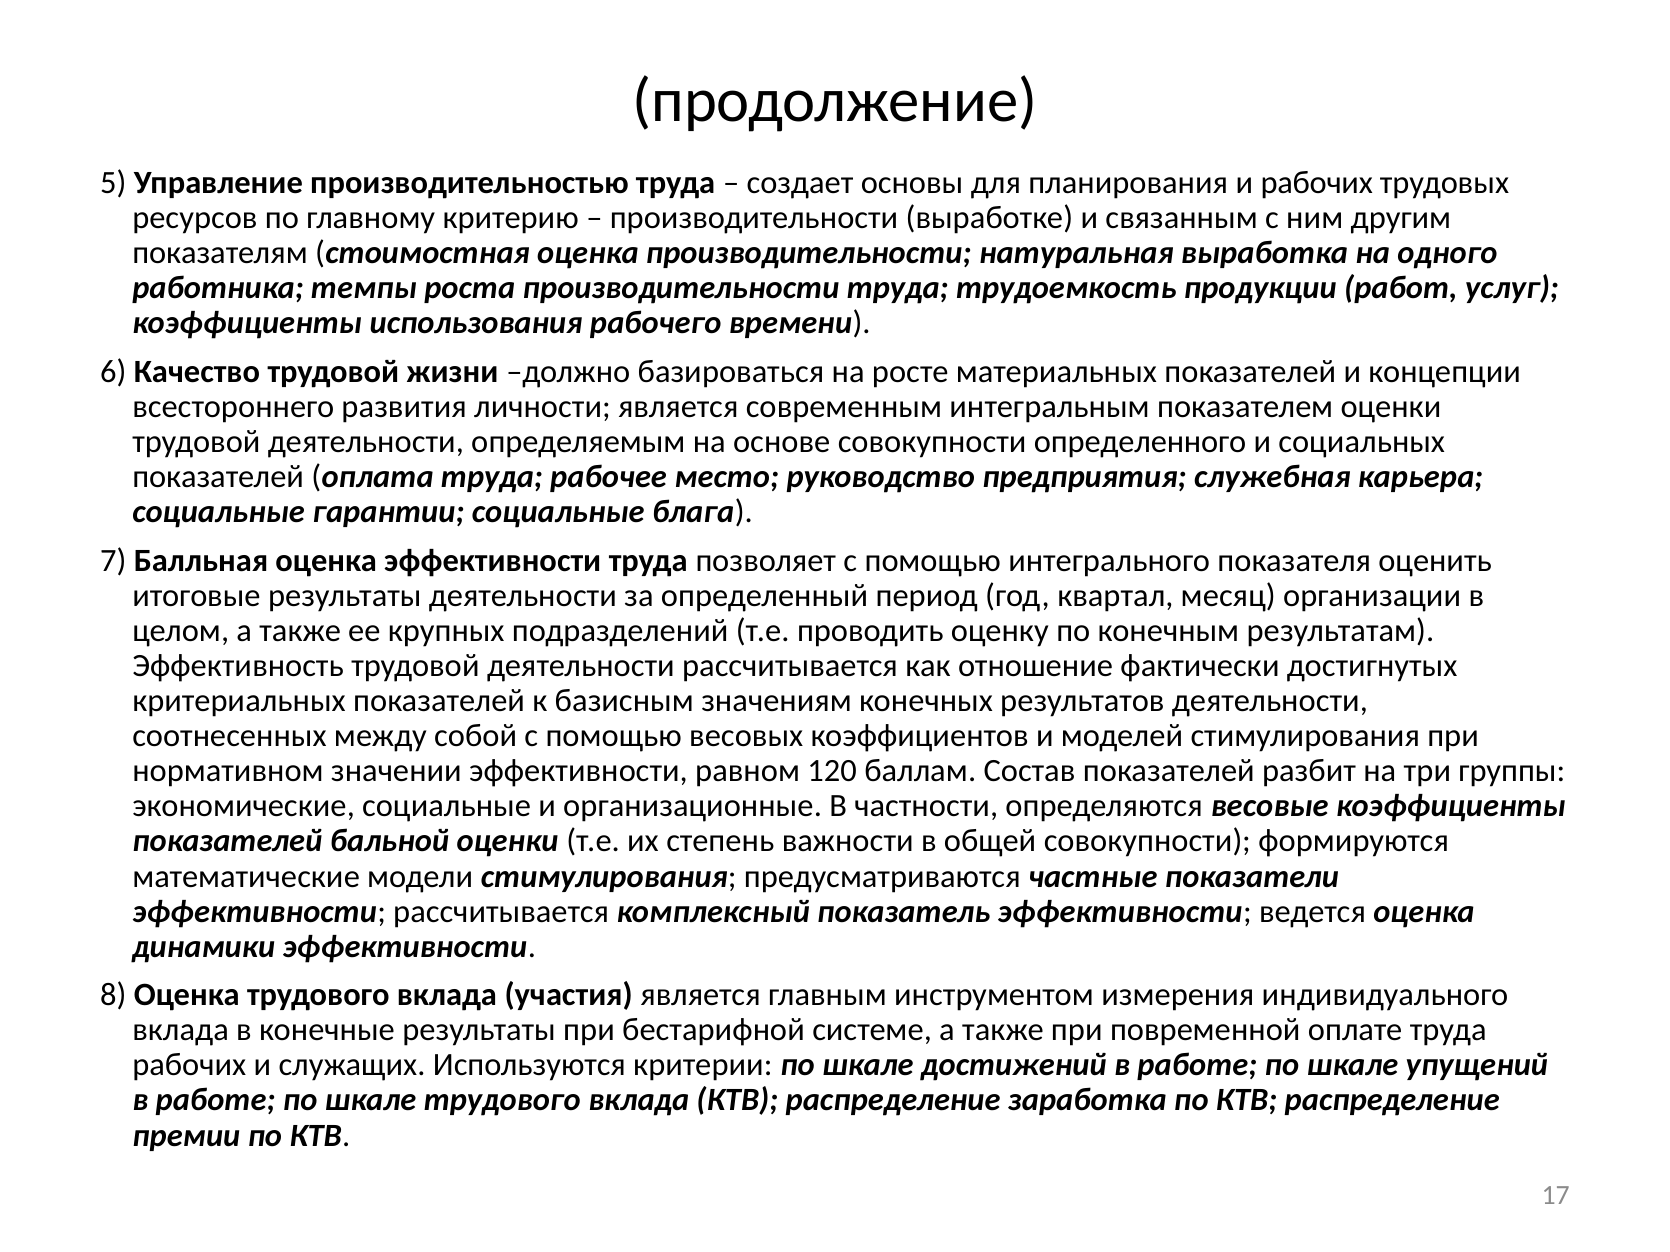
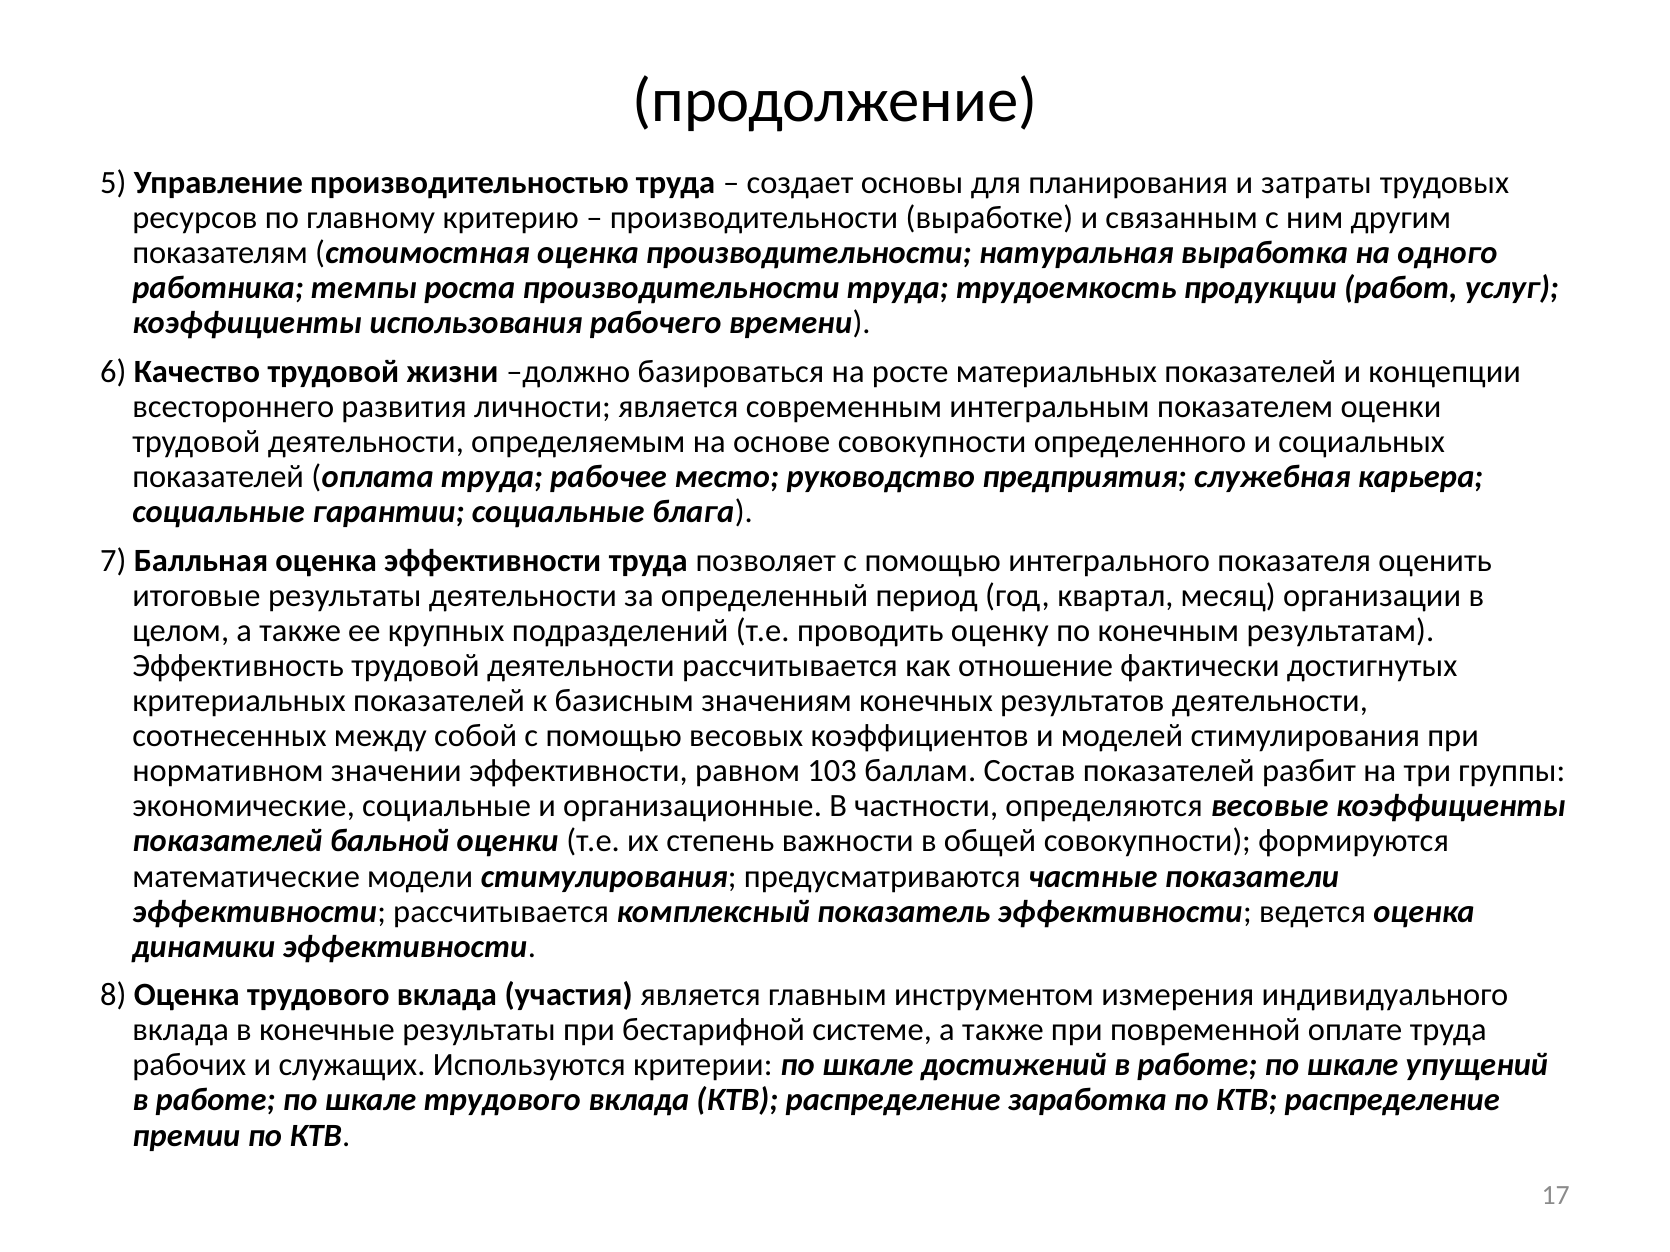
и рабочих: рабочих -> затраты
120: 120 -> 103
